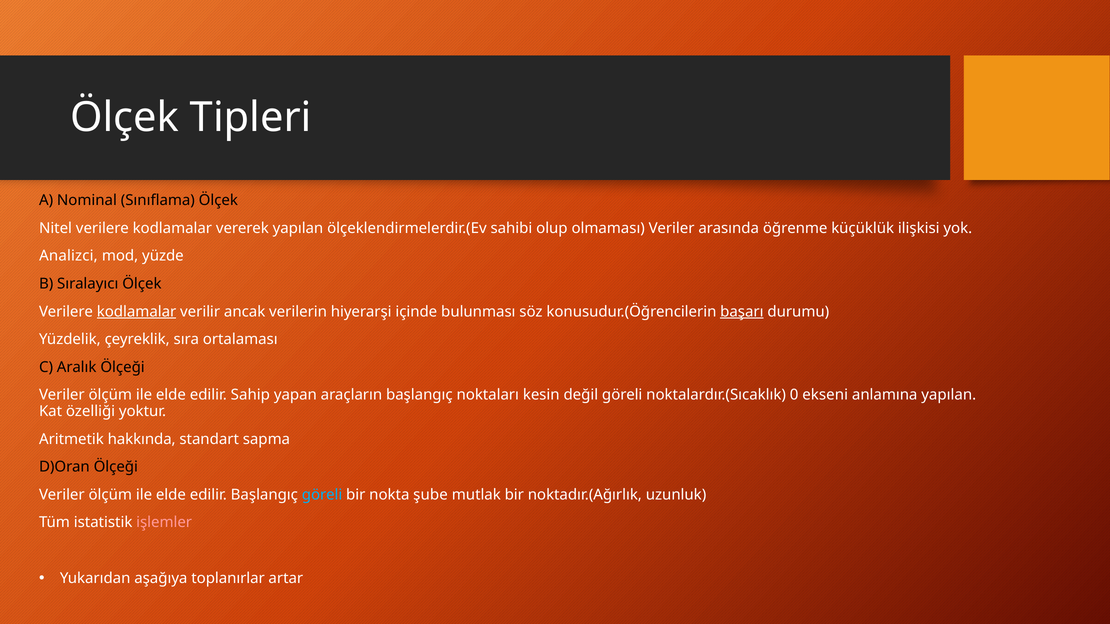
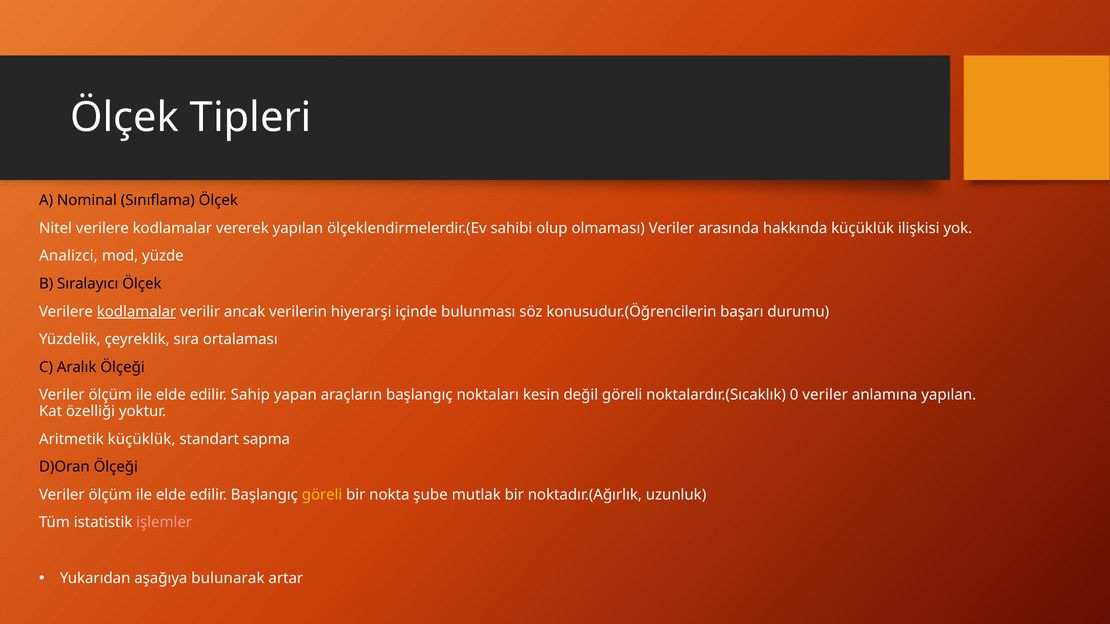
öğrenme: öğrenme -> hakkında
başarı underline: present -> none
0 ekseni: ekseni -> veriler
Aritmetik hakkında: hakkında -> küçüklük
göreli at (322, 495) colour: light blue -> yellow
toplanırlar: toplanırlar -> bulunarak
